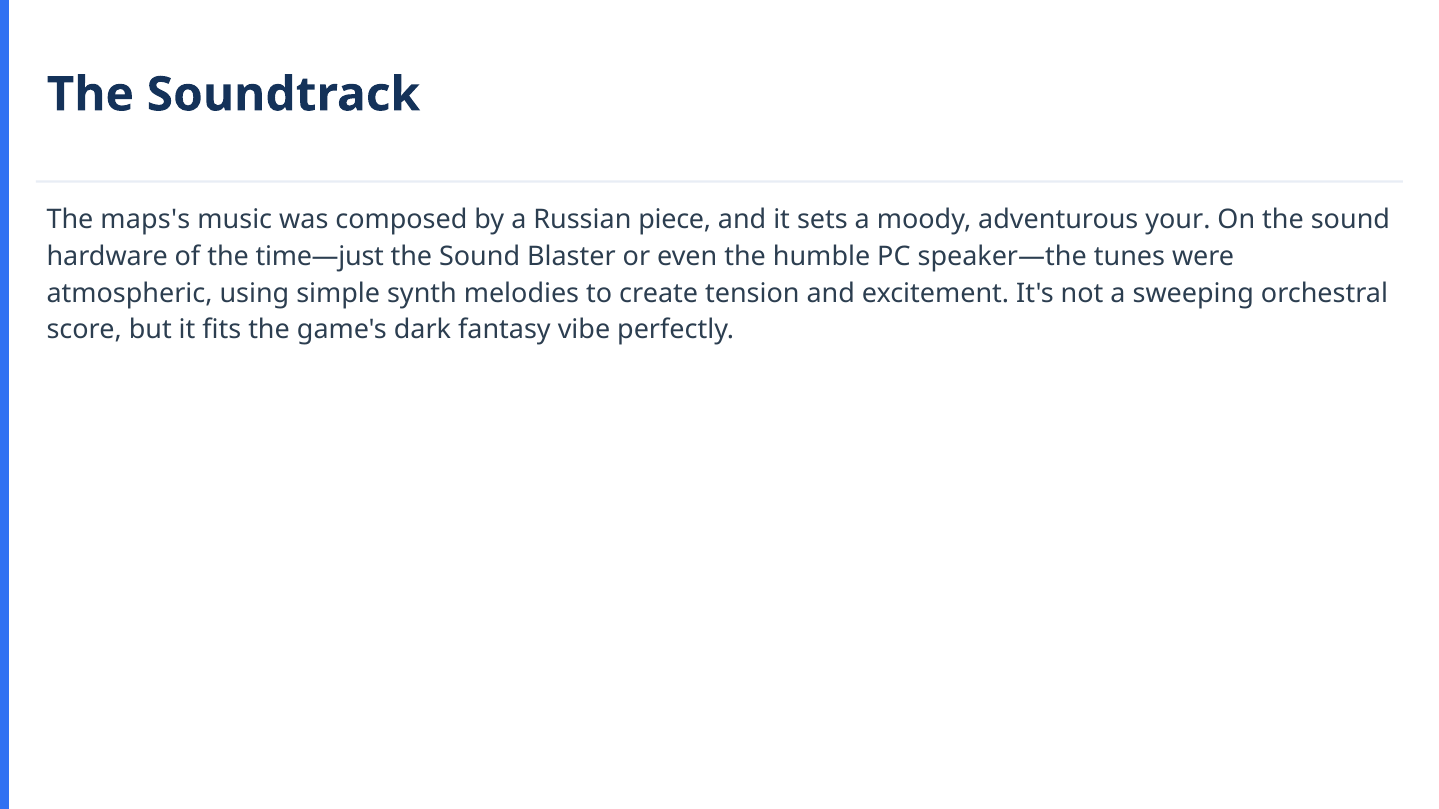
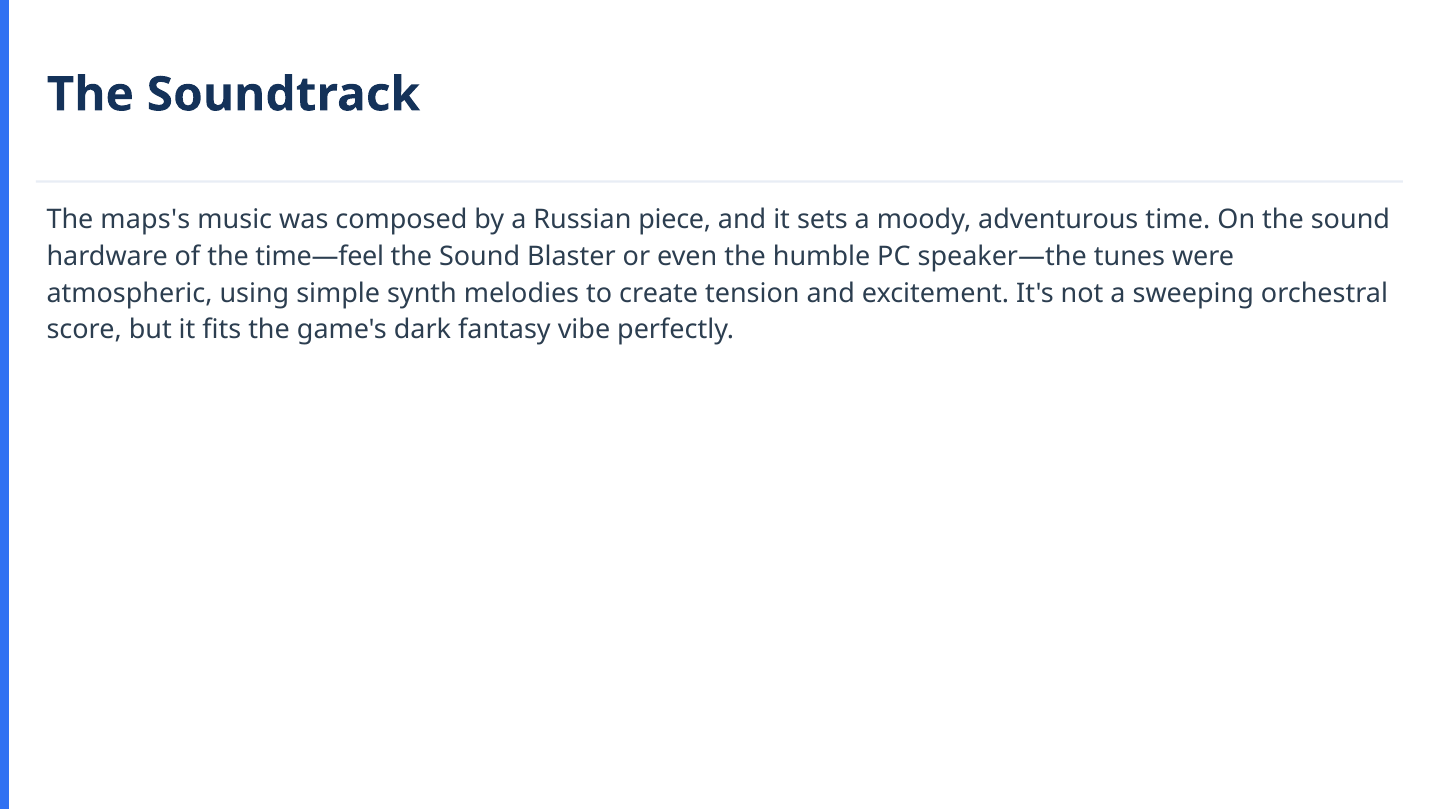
your: your -> time
time—just: time—just -> time—feel
